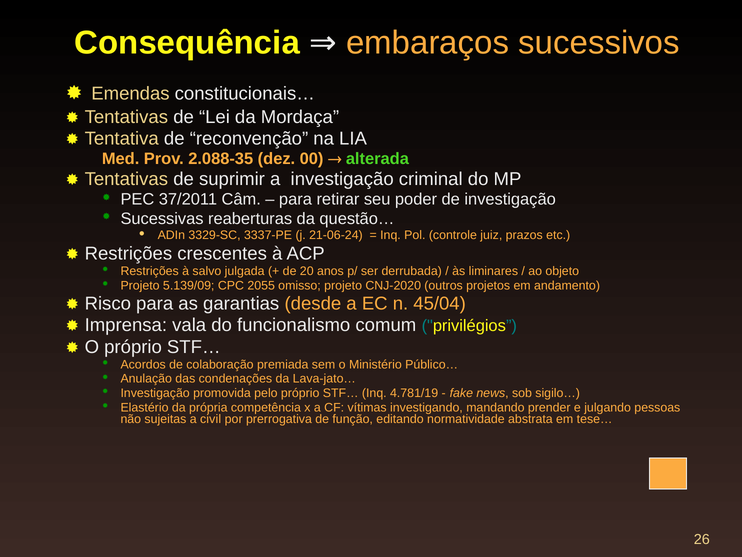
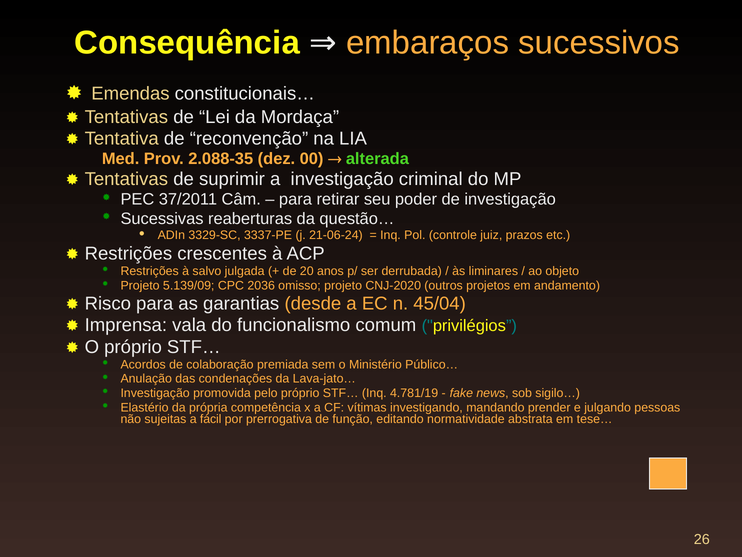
2055: 2055 -> 2036
civil: civil -> fácil
